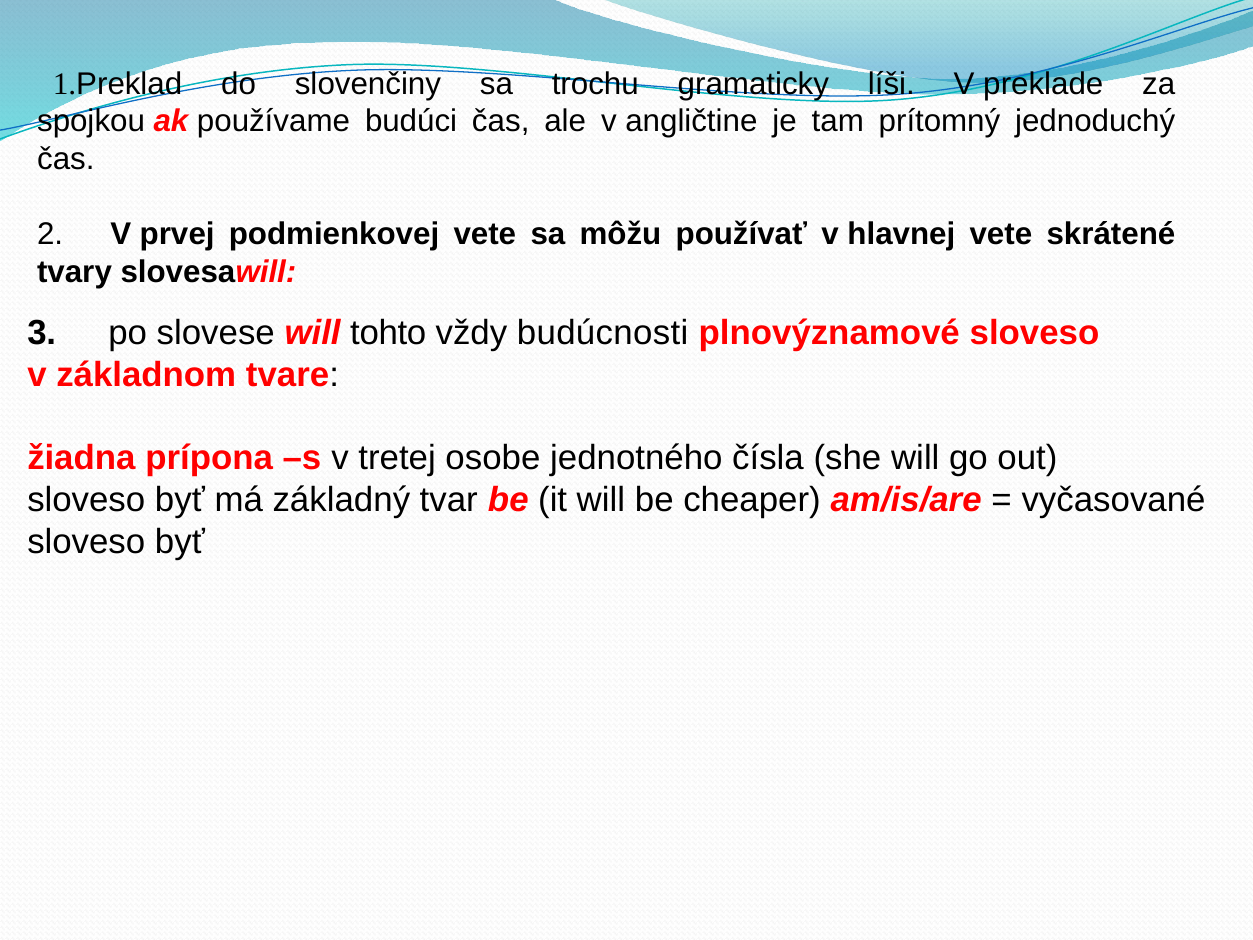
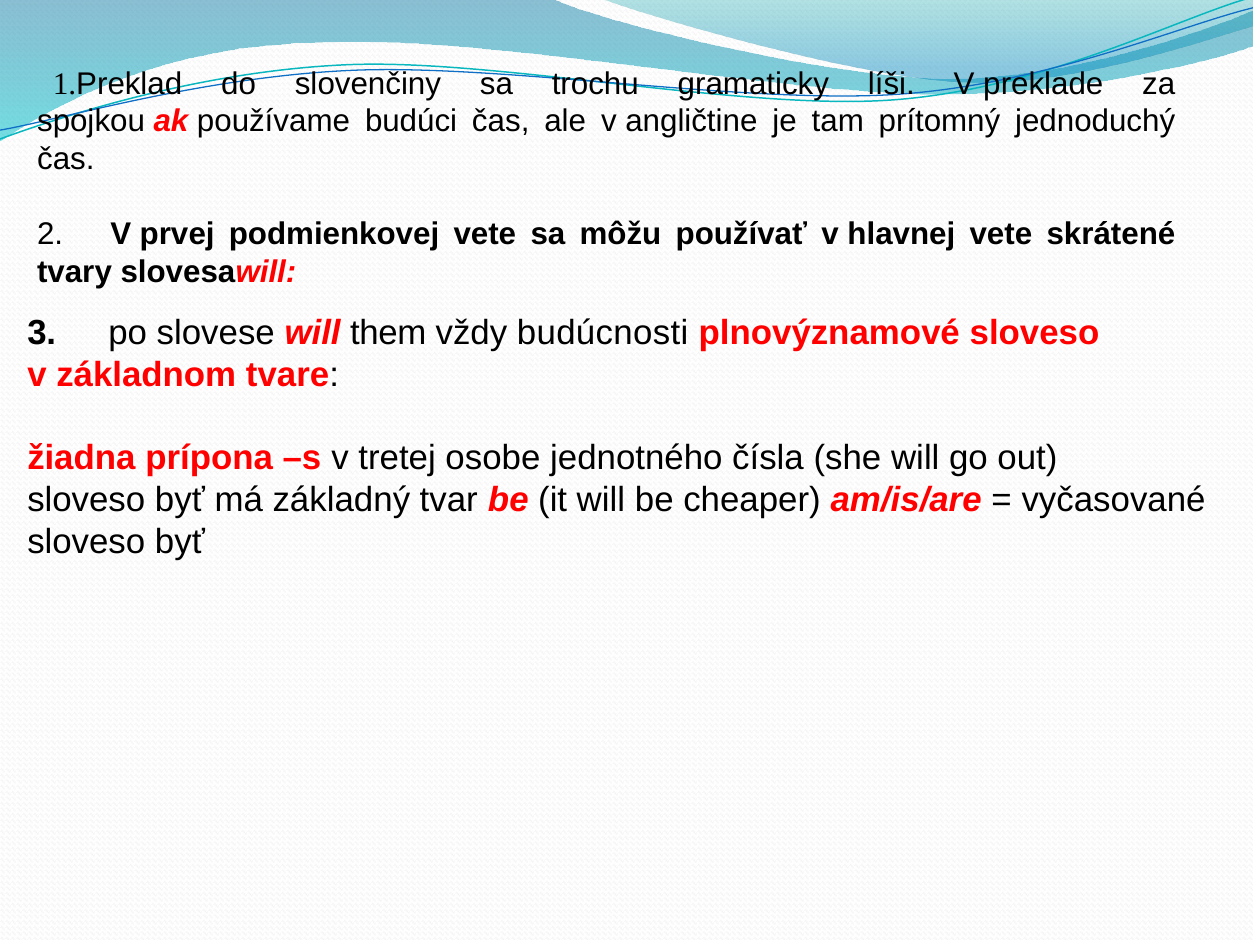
tohto: tohto -> them
